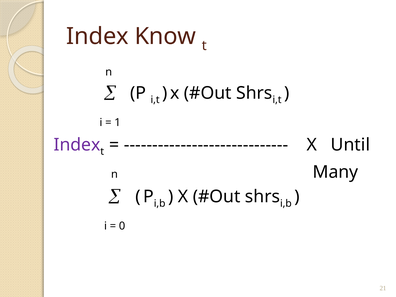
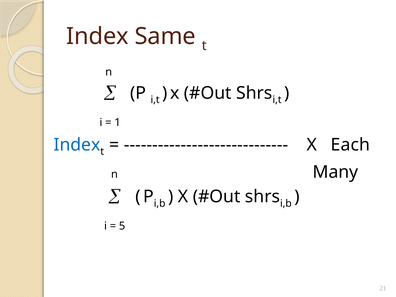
Know: Know -> Same
Index at (77, 145) colour: purple -> blue
Until: Until -> Each
0: 0 -> 5
